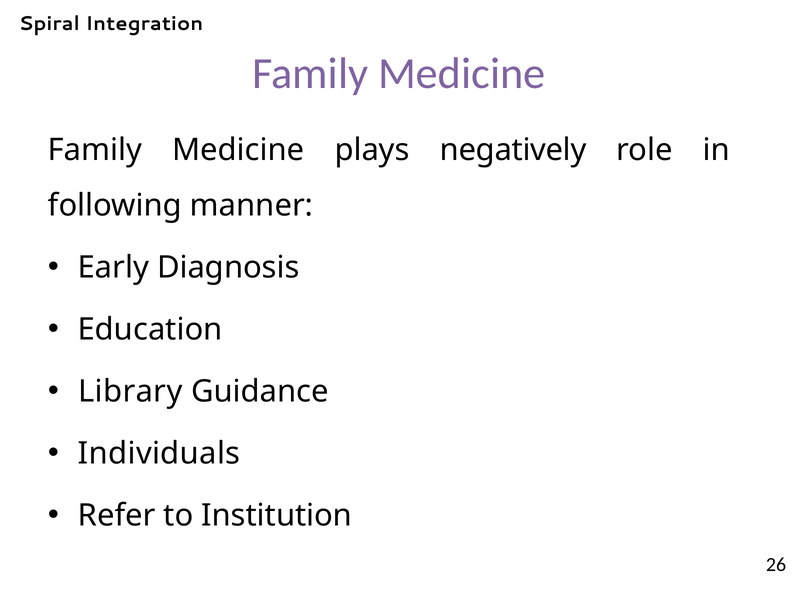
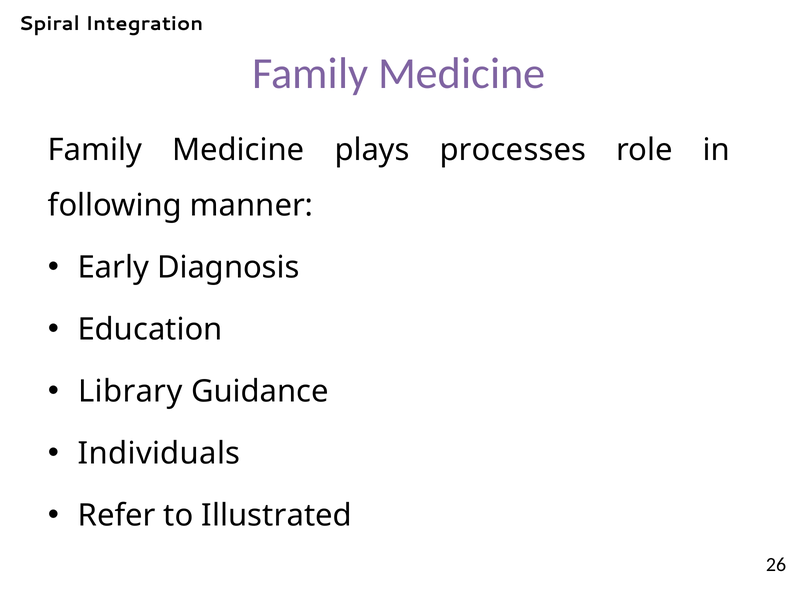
negatively: negatively -> processes
Institution: Institution -> Illustrated
